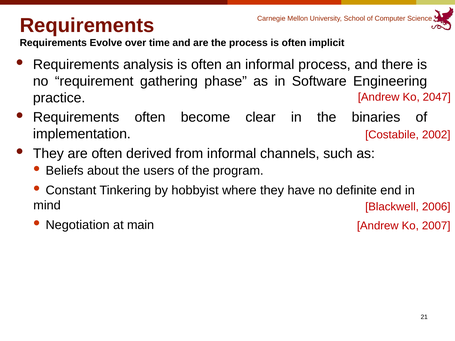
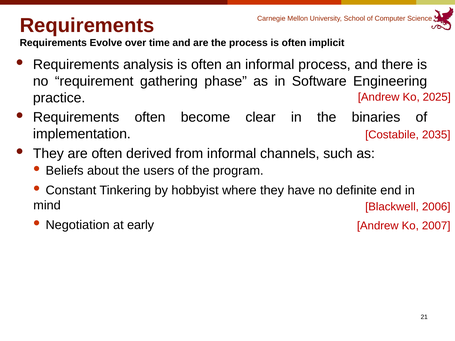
2047: 2047 -> 2025
2002: 2002 -> 2035
main: main -> early
